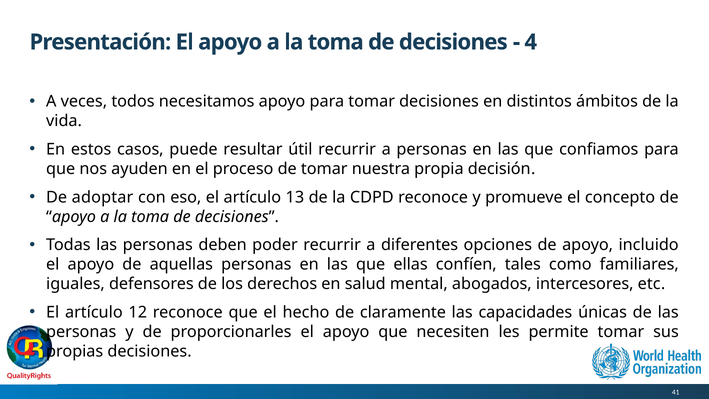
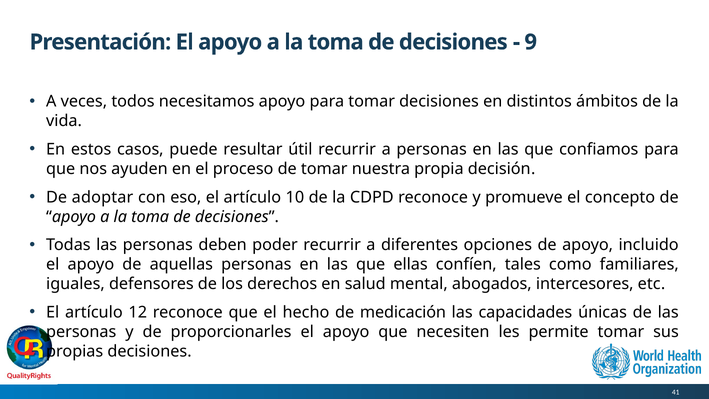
4: 4 -> 9
13: 13 -> 10
claramente: claramente -> medicación
